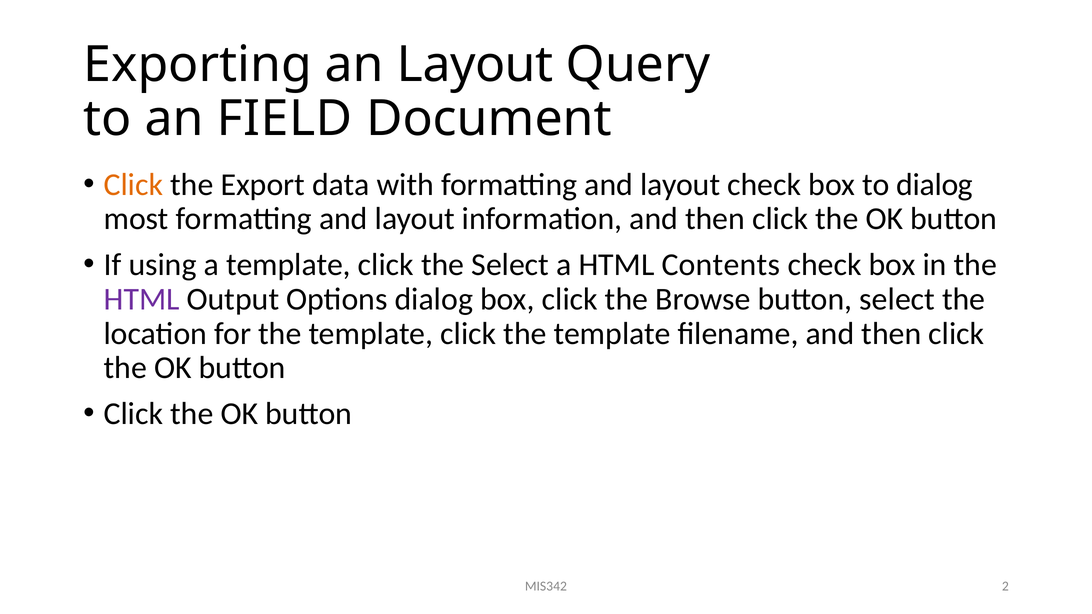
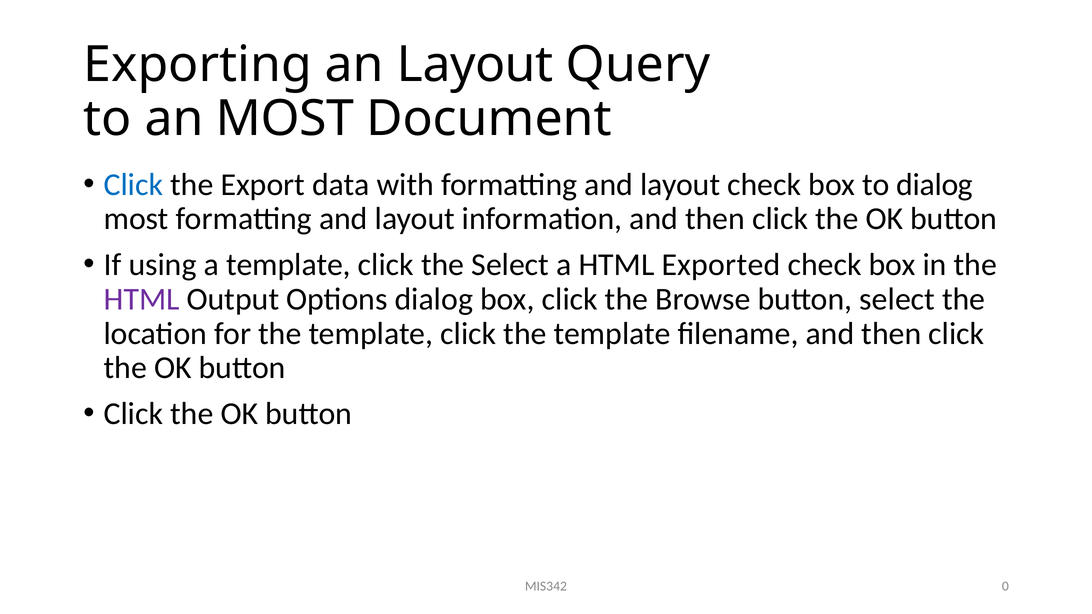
an FIELD: FIELD -> MOST
Click at (133, 185) colour: orange -> blue
Contents: Contents -> Exported
2: 2 -> 0
